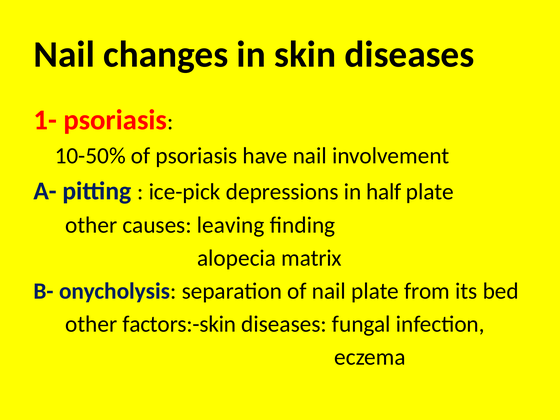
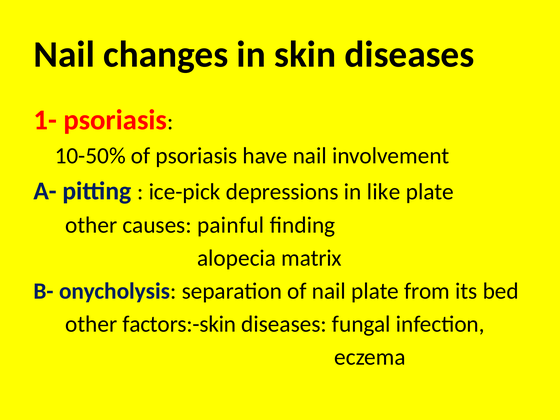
half: half -> like
leaving: leaving -> painful
